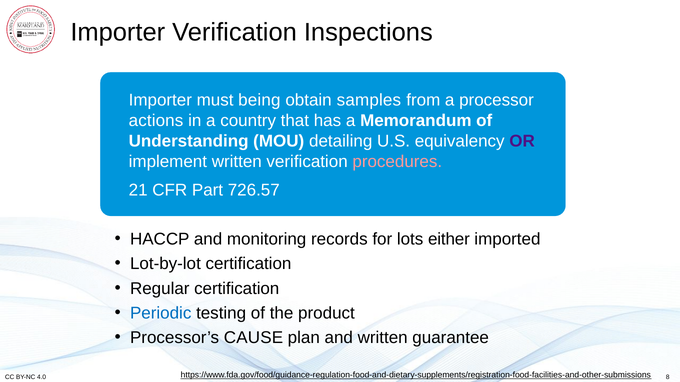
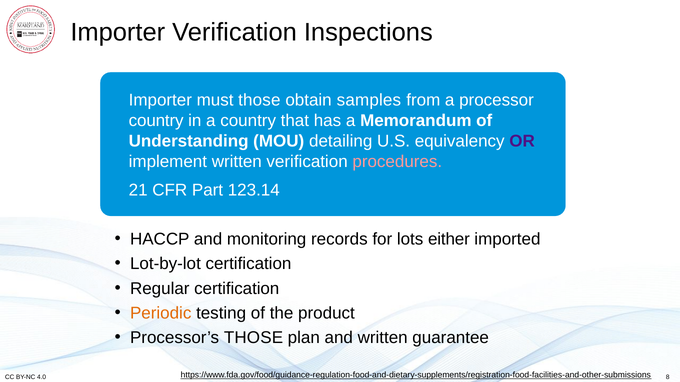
must being: being -> those
actions at (156, 121): actions -> country
726.57: 726.57 -> 123.14
Periodic colour: blue -> orange
Processor’s CAUSE: CAUSE -> THOSE
